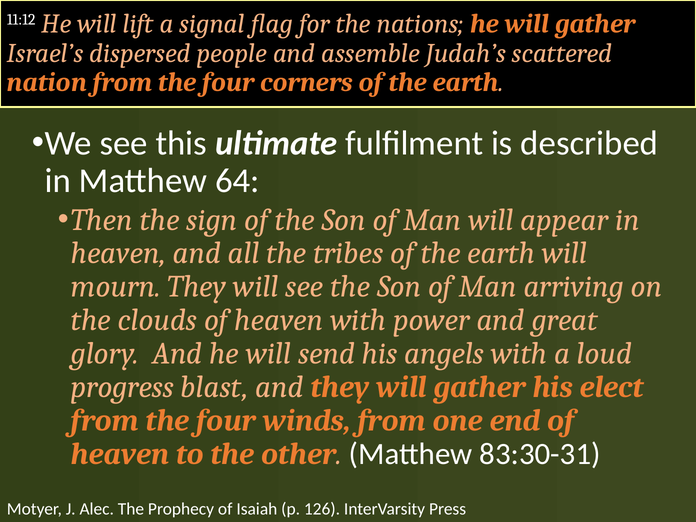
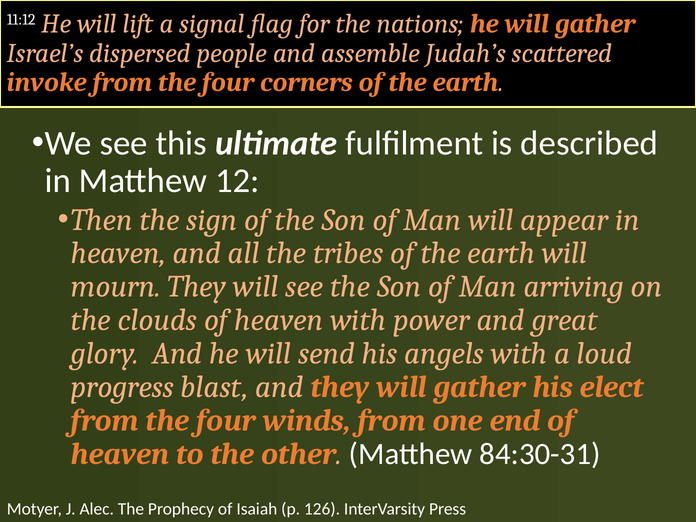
nation: nation -> invoke
64: 64 -> 12
83:30-31: 83:30-31 -> 84:30-31
